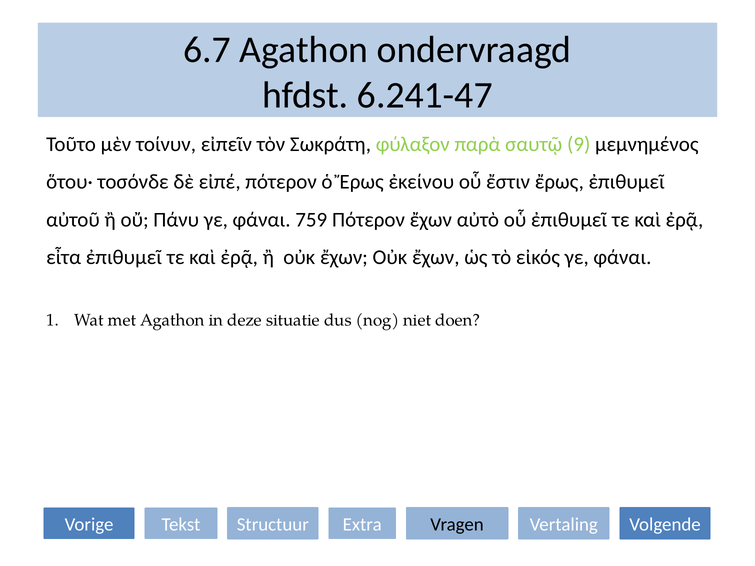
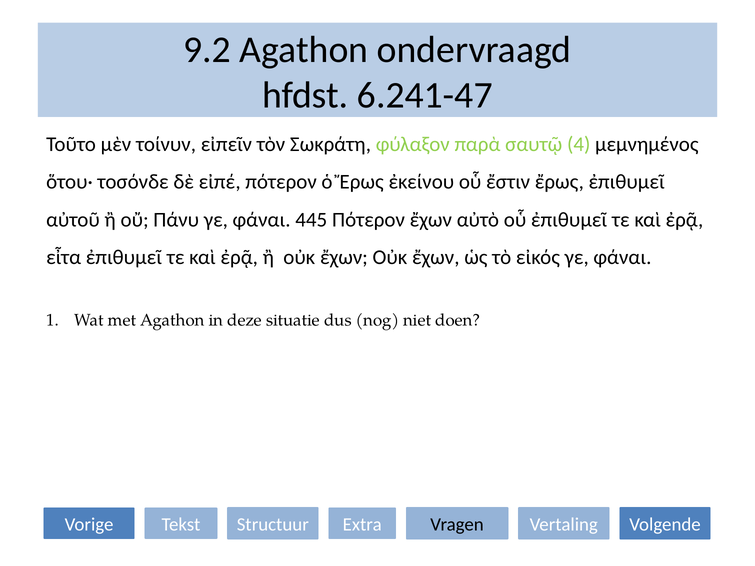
6.7: 6.7 -> 9.2
9: 9 -> 4
759: 759 -> 445
